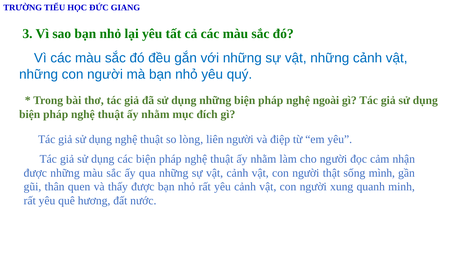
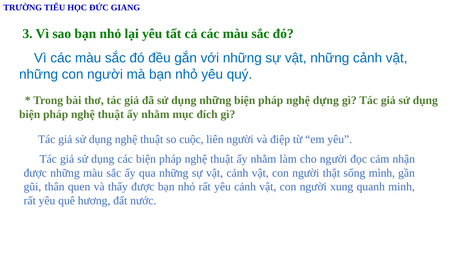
ngoài: ngoài -> dựng
lòng: lòng -> cuộc
